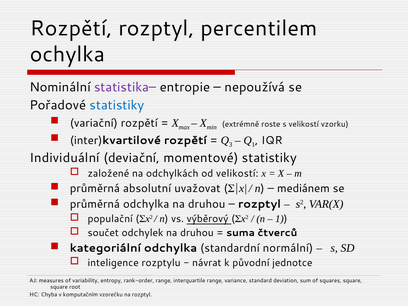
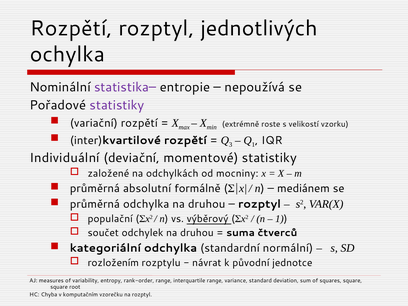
percentilem: percentilem -> jednotlivých
statistiky at (117, 105) colour: blue -> purple
od velikostí: velikostí -> mocniny
uvažovat: uvažovat -> formálně
inteligence: inteligence -> rozložením
